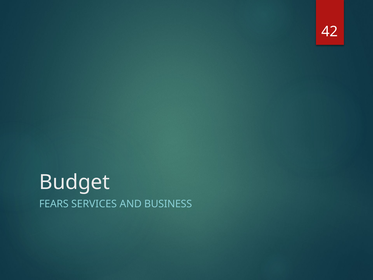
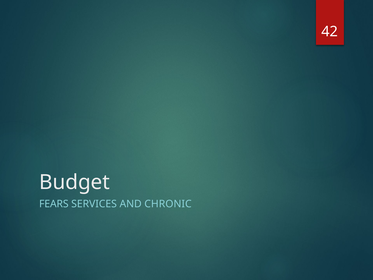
BUSINESS: BUSINESS -> CHRONIC
